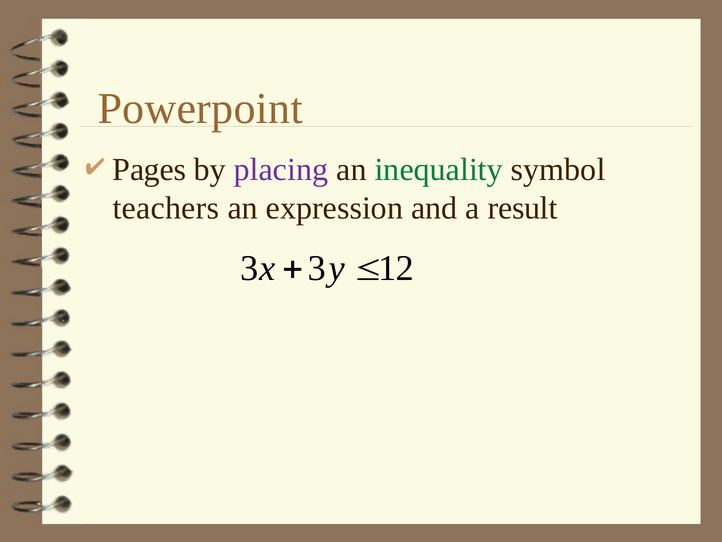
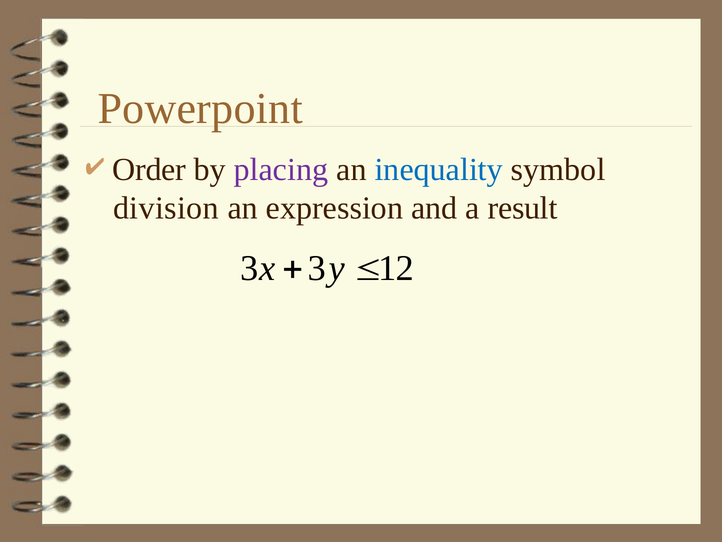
Pages: Pages -> Order
inequality colour: green -> blue
teachers: teachers -> division
